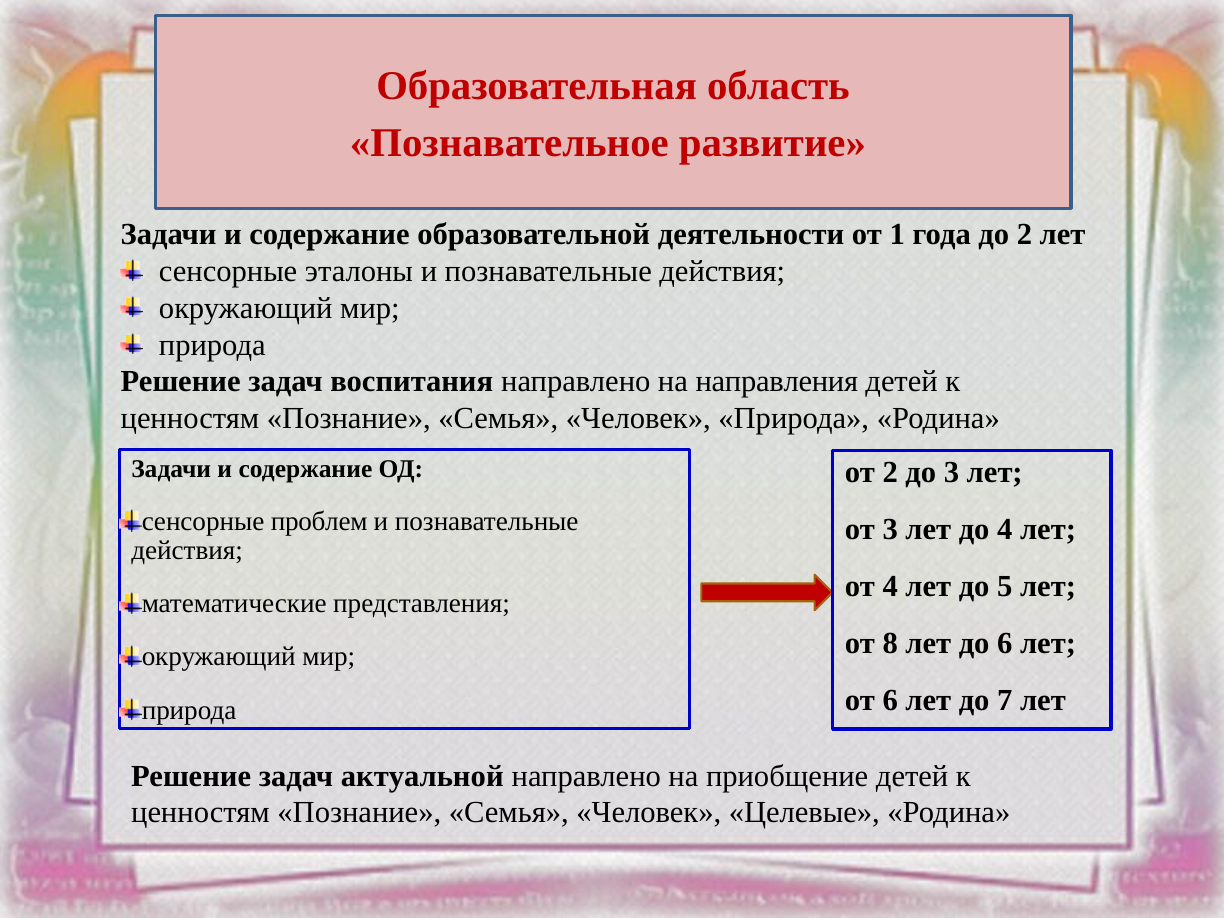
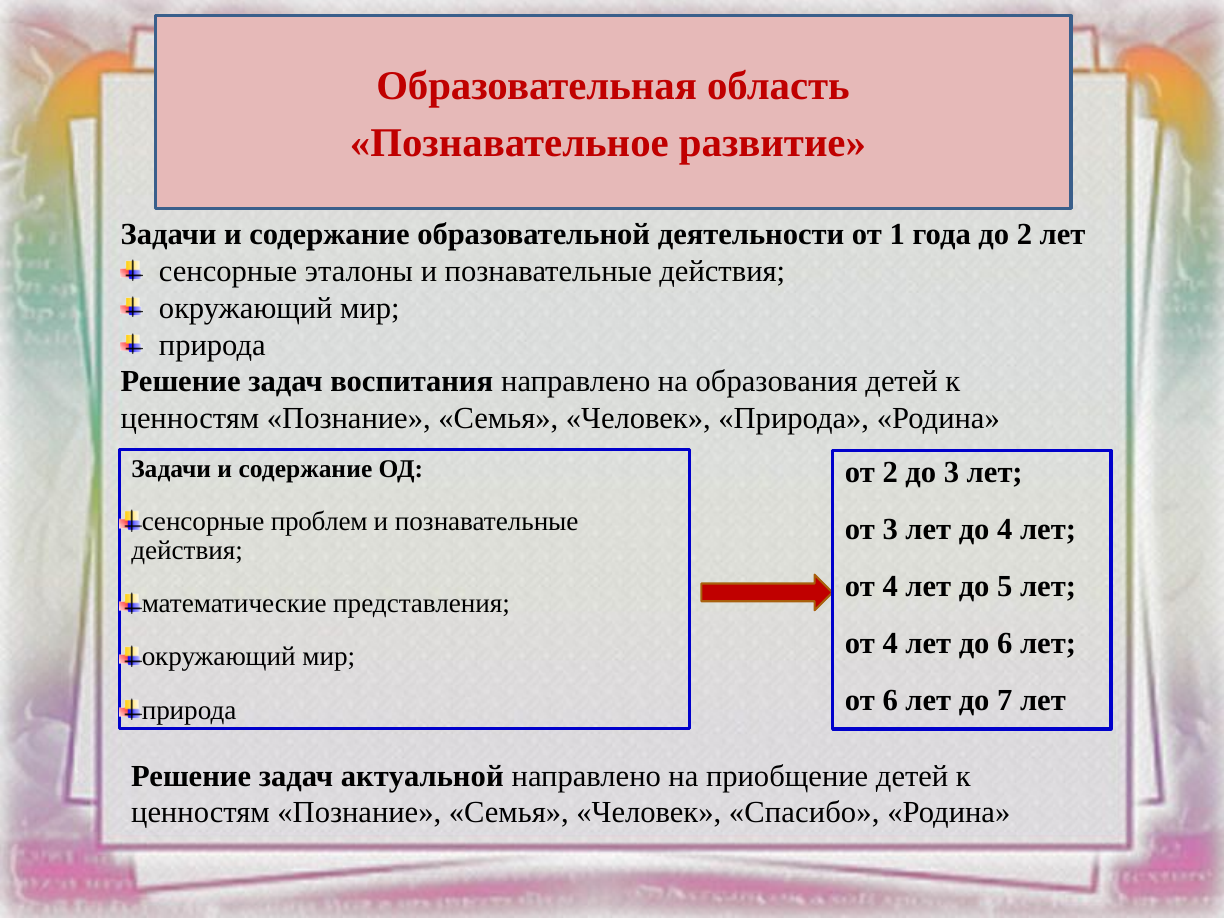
направления: направления -> образования
8 at (890, 643): 8 -> 4
Целевые: Целевые -> Спасибо
